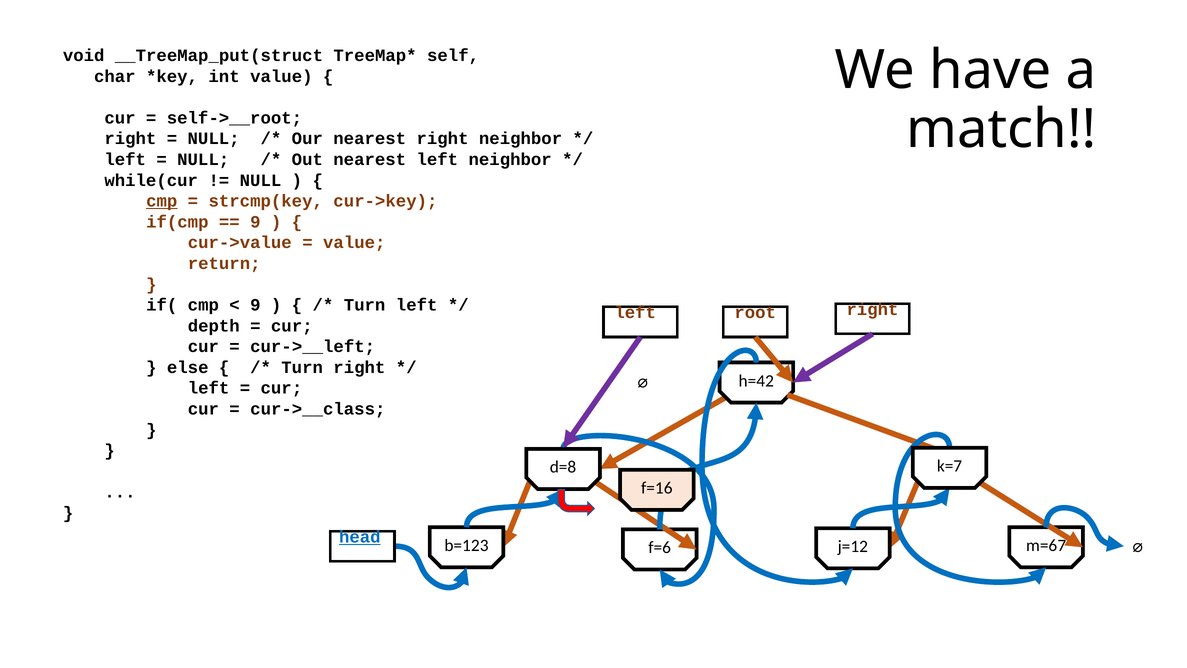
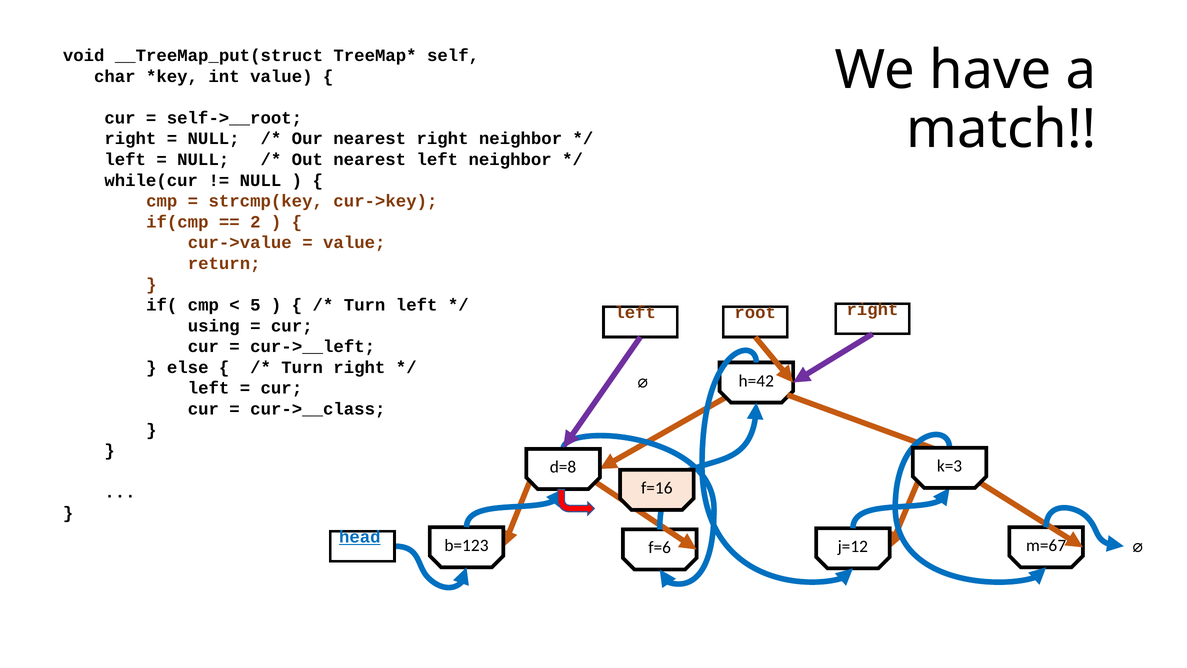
cmp at (162, 201) underline: present -> none
9 at (255, 222): 9 -> 2
9 at (255, 305): 9 -> 5
depth: depth -> using
k=7: k=7 -> k=3
